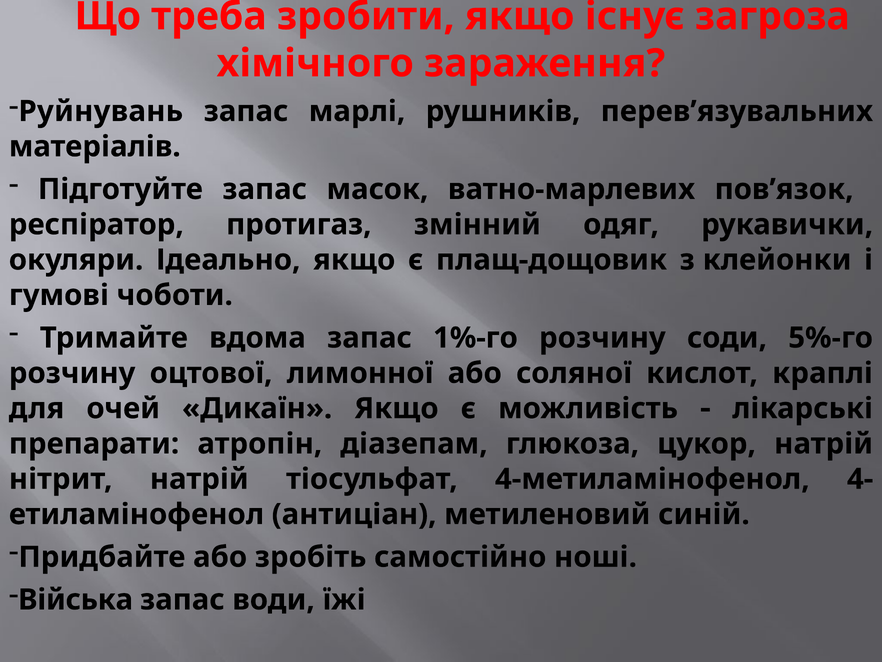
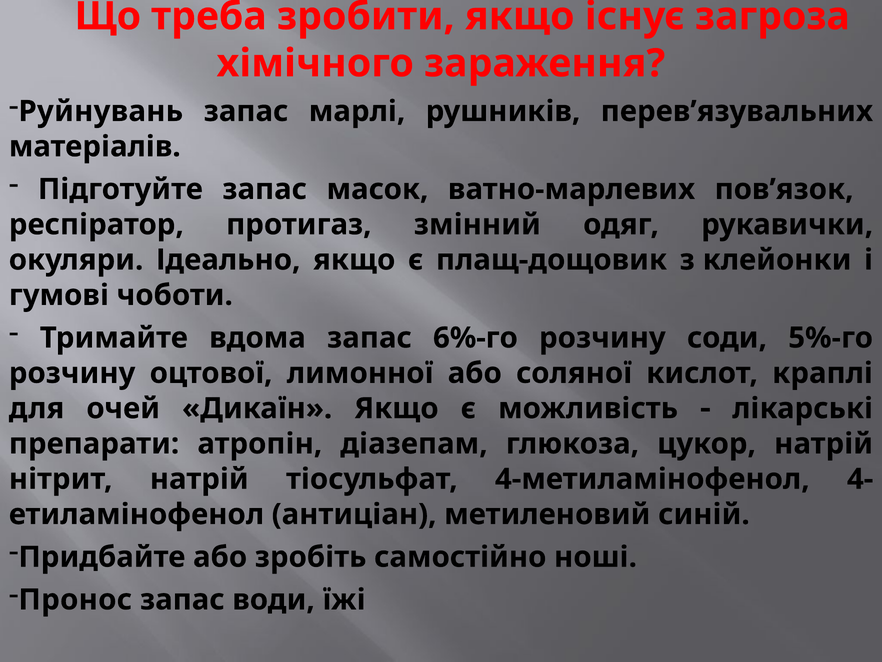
1%-го: 1%-го -> 6%-го
Війська: Війська -> Пронос
